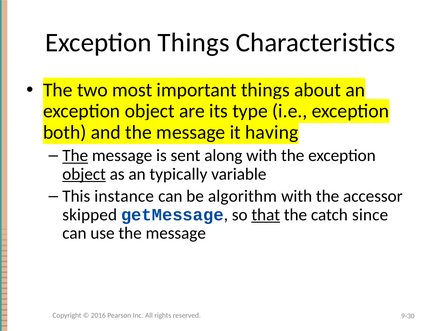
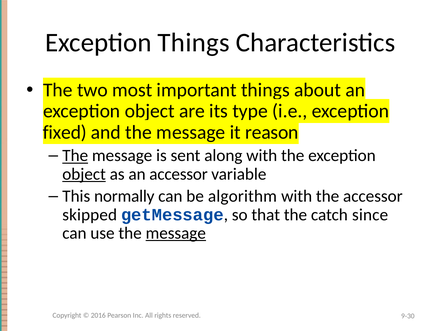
both: both -> fixed
having: having -> reason
an typically: typically -> accessor
instance: instance -> normally
that underline: present -> none
message at (176, 233) underline: none -> present
